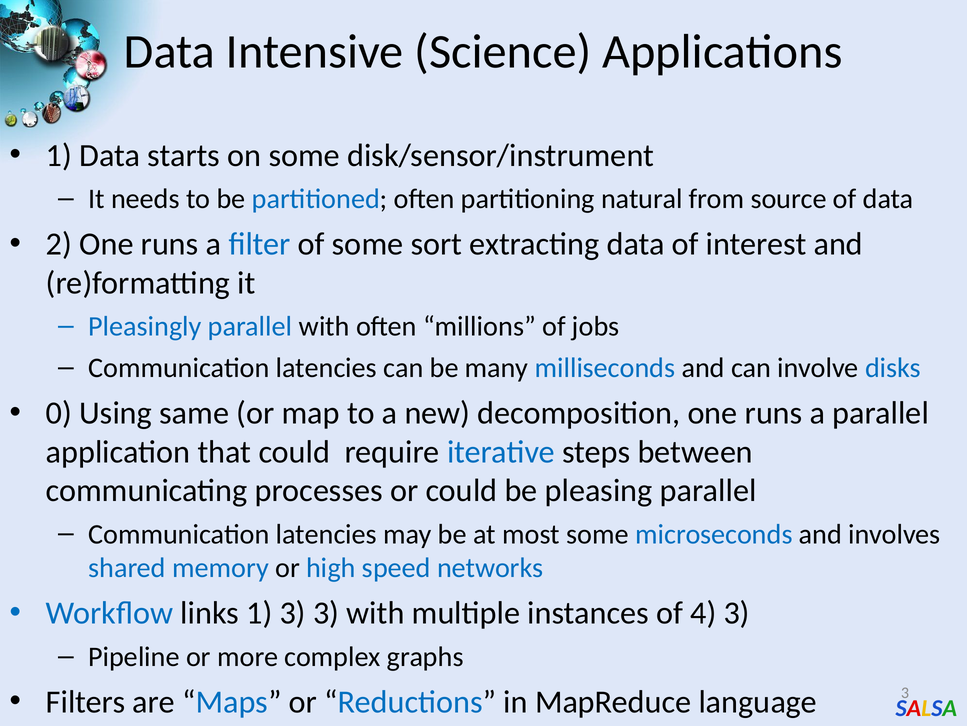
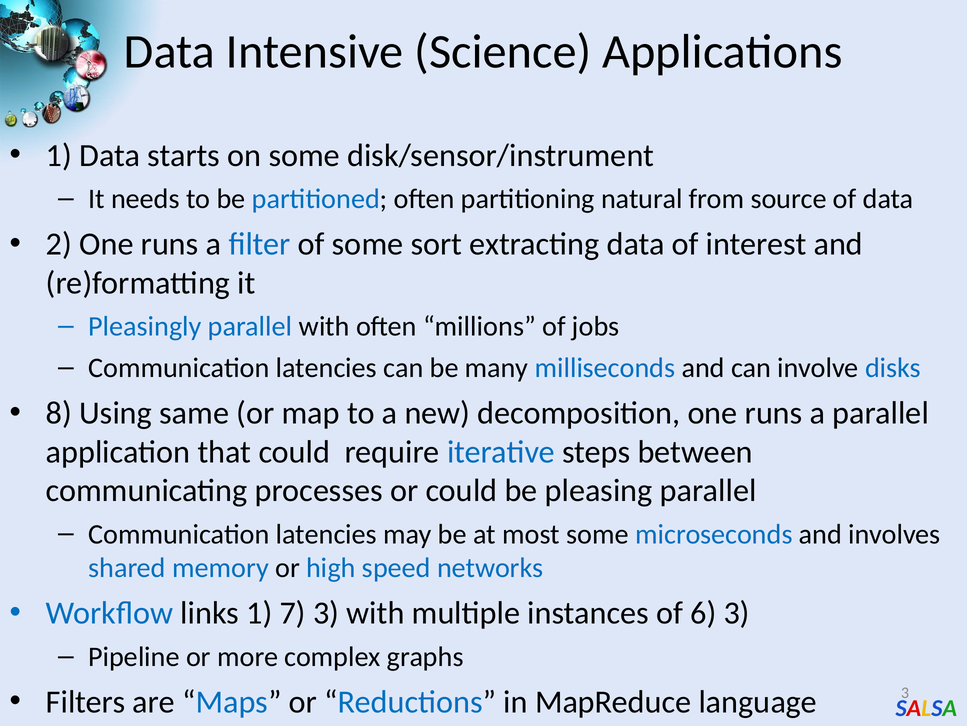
0: 0 -> 8
1 3: 3 -> 7
4: 4 -> 6
